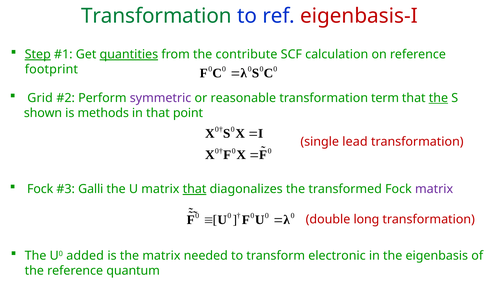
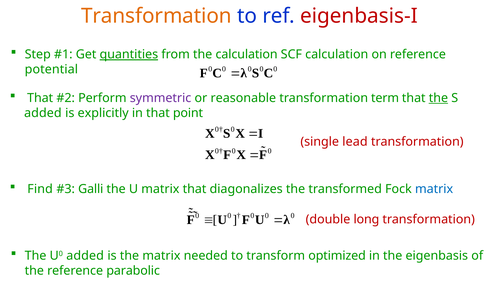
Transformation at (156, 16) colour: green -> orange
Step underline: present -> none
the contribute: contribute -> calculation
footprint: footprint -> potential
Grid at (40, 98): Grid -> That
shown at (43, 113): shown -> added
methods: methods -> explicitly
Fock at (40, 189): Fock -> Find
that at (195, 189) underline: present -> none
matrix at (434, 189) colour: purple -> blue
electronic: electronic -> optimized
quantum: quantum -> parabolic
